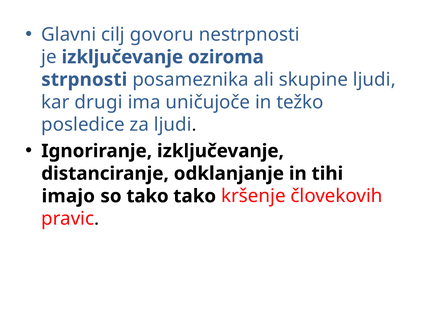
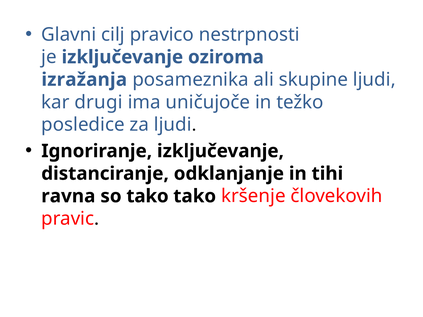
govoru: govoru -> pravico
strpnosti: strpnosti -> izražanja
imajo: imajo -> ravna
